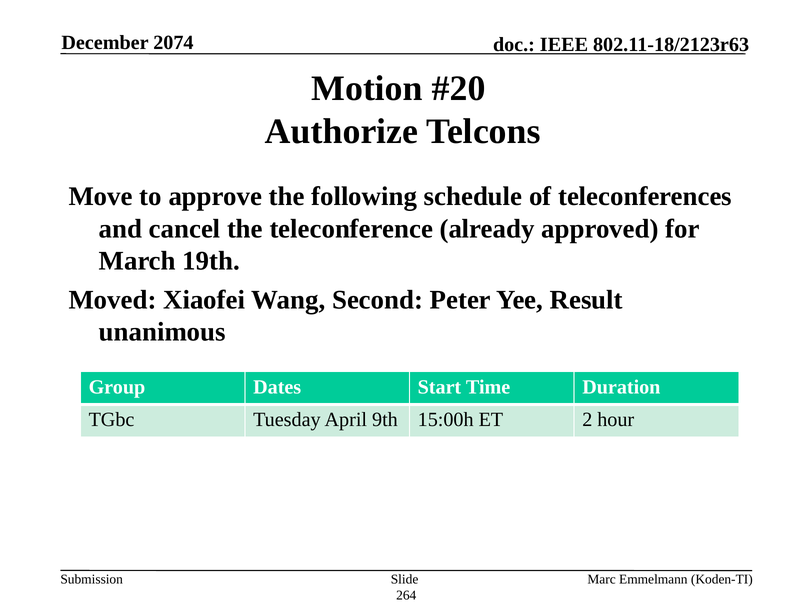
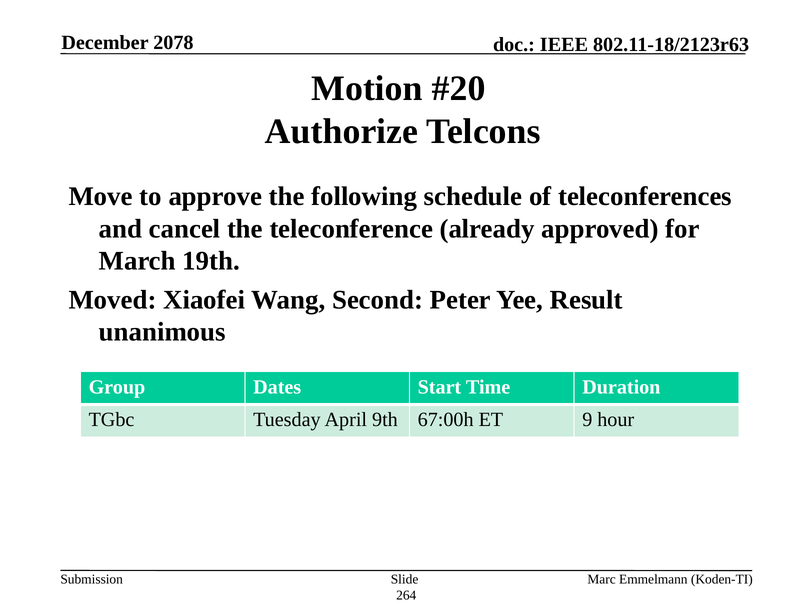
2074: 2074 -> 2078
15:00h: 15:00h -> 67:00h
2: 2 -> 9
